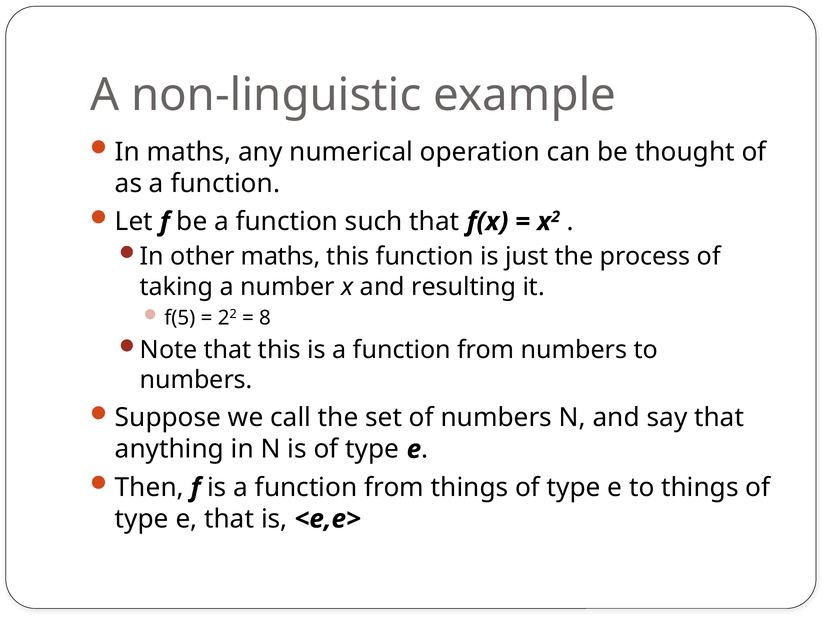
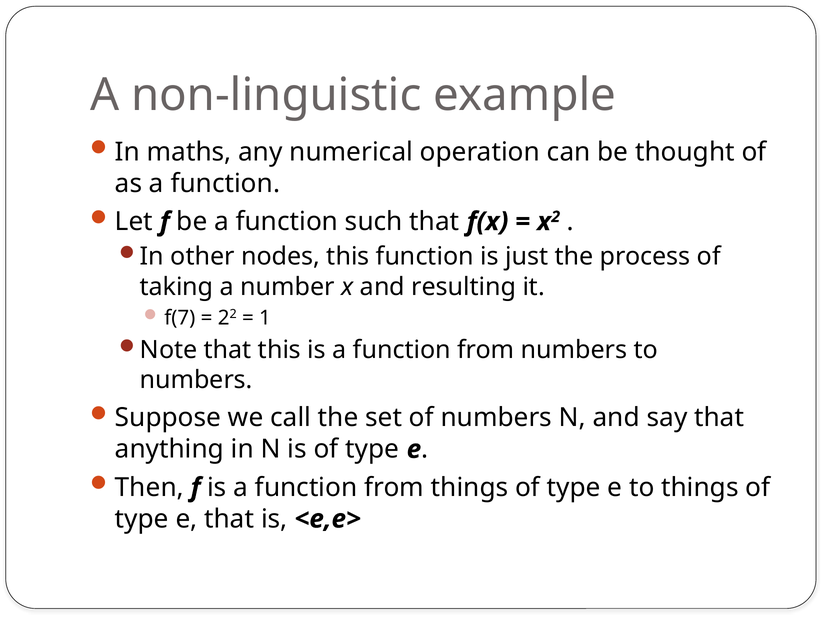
other maths: maths -> nodes
f(5: f(5 -> f(7
8: 8 -> 1
